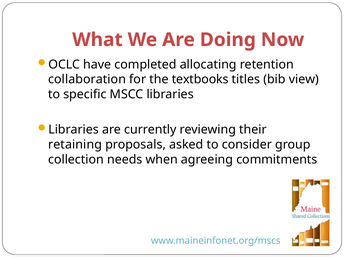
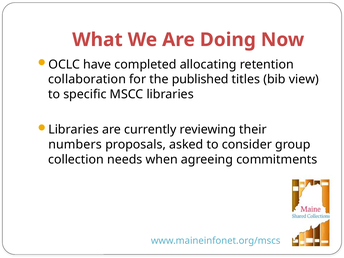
textbooks: textbooks -> published
retaining: retaining -> numbers
